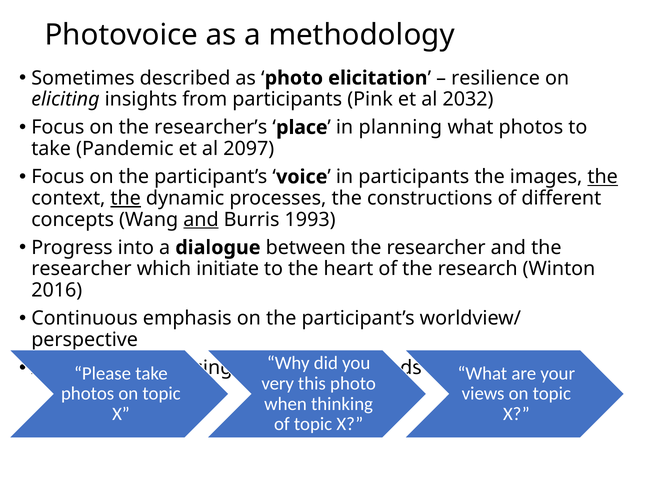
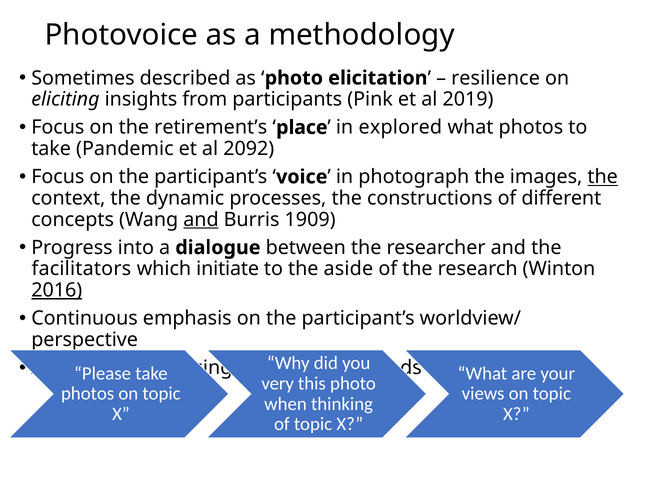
2032: 2032 -> 2019
researcher’s: researcher’s -> retirement’s
planning: planning -> explored
2097: 2097 -> 2092
in participants: participants -> photograph
the at (126, 198) underline: present -> none
1993: 1993 -> 1909
researcher at (81, 269): researcher -> facilitators
heart: heart -> aside
2016 underline: none -> present
